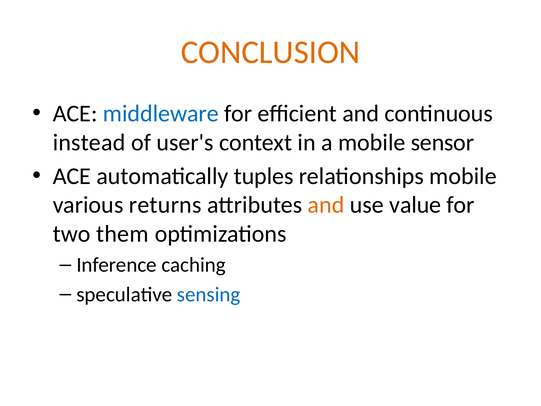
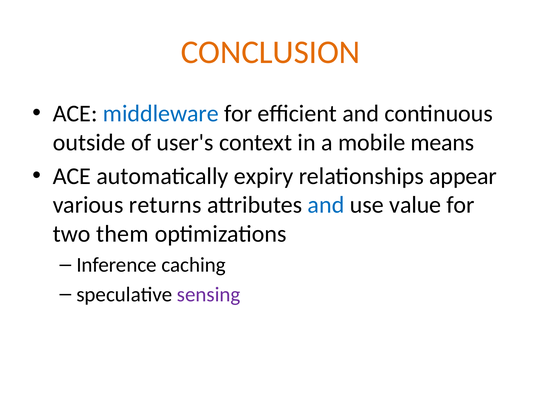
instead: instead -> outside
sensor: sensor -> means
tuples: tuples -> expiry
relationships mobile: mobile -> appear
and at (326, 205) colour: orange -> blue
sensing colour: blue -> purple
